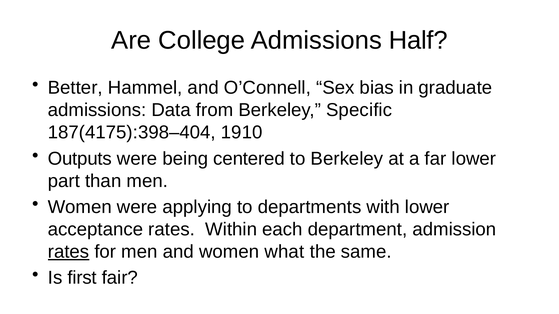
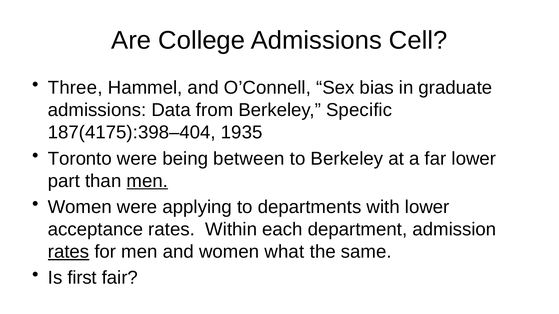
Half: Half -> Cell
Better: Better -> Three
1910: 1910 -> 1935
Outputs: Outputs -> Toronto
centered: centered -> between
men at (147, 181) underline: none -> present
